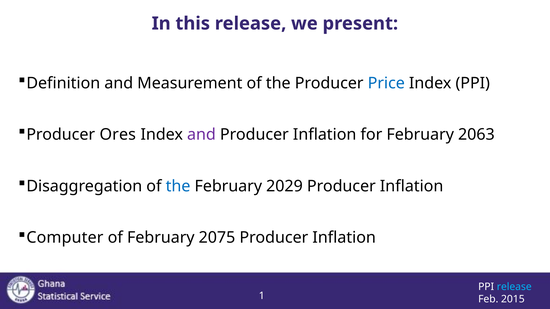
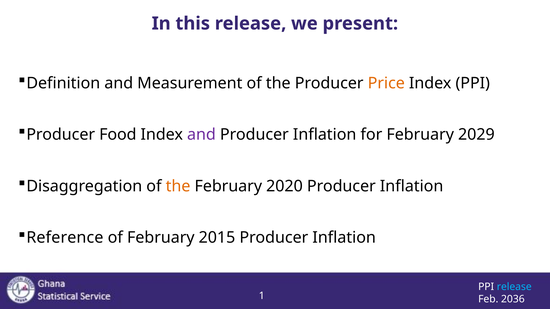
Price colour: blue -> orange
Ores: Ores -> Food
2063: 2063 -> 2029
the at (178, 186) colour: blue -> orange
2029: 2029 -> 2020
Computer: Computer -> Reference
2075: 2075 -> 2015
2015: 2015 -> 2036
